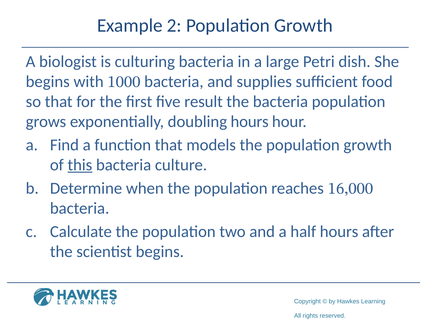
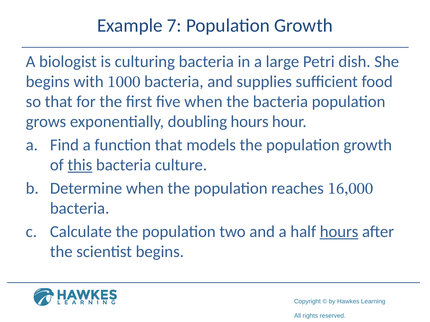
2: 2 -> 7
five result: result -> when
hours at (339, 232) underline: none -> present
